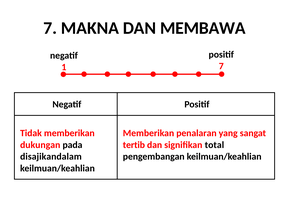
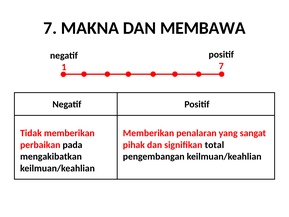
dukungan: dukungan -> perbaikan
tertib: tertib -> pihak
disajikandalam: disajikandalam -> mengakibatkan
